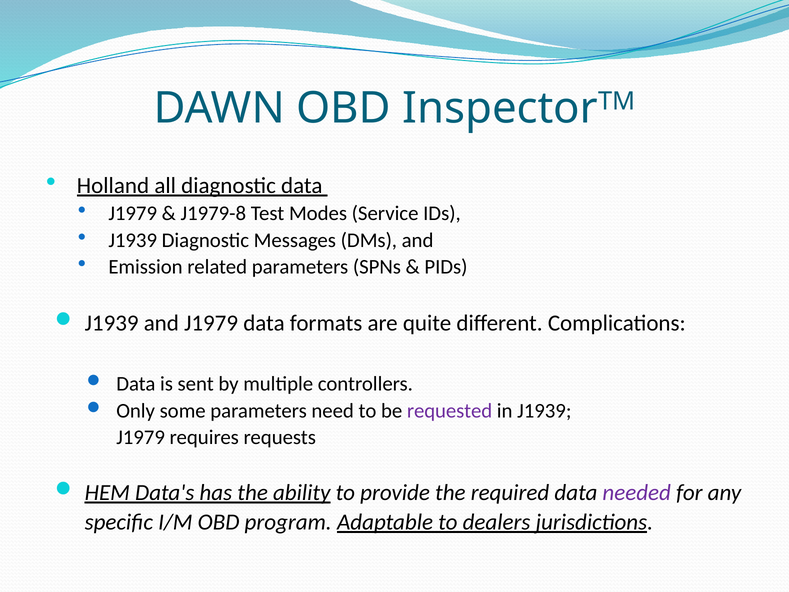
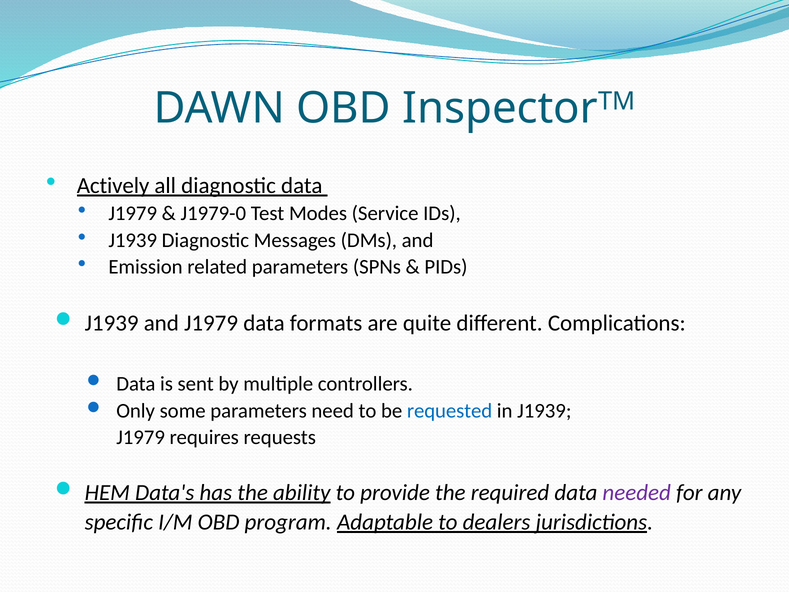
Holland: Holland -> Actively
J1979-8: J1979-8 -> J1979-0
requested colour: purple -> blue
